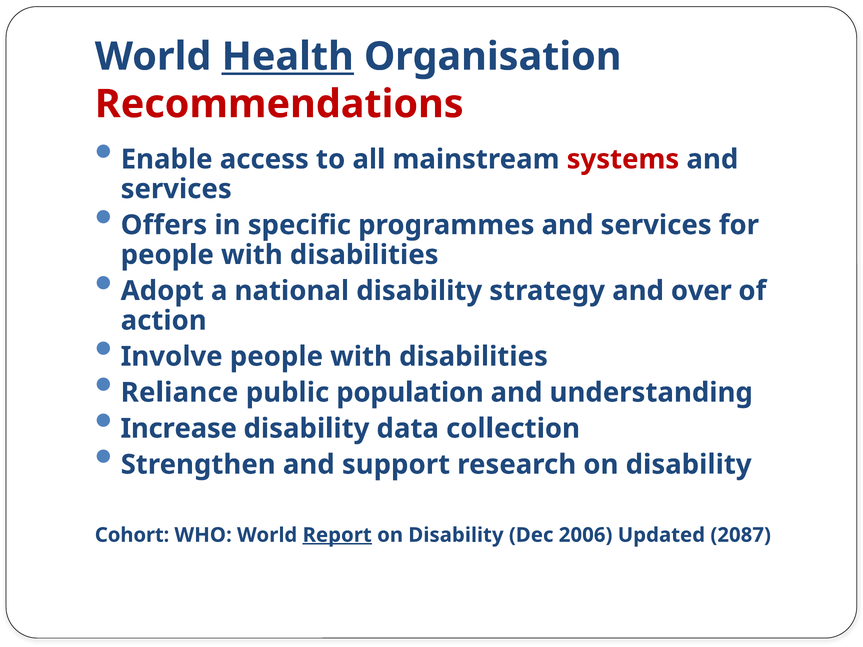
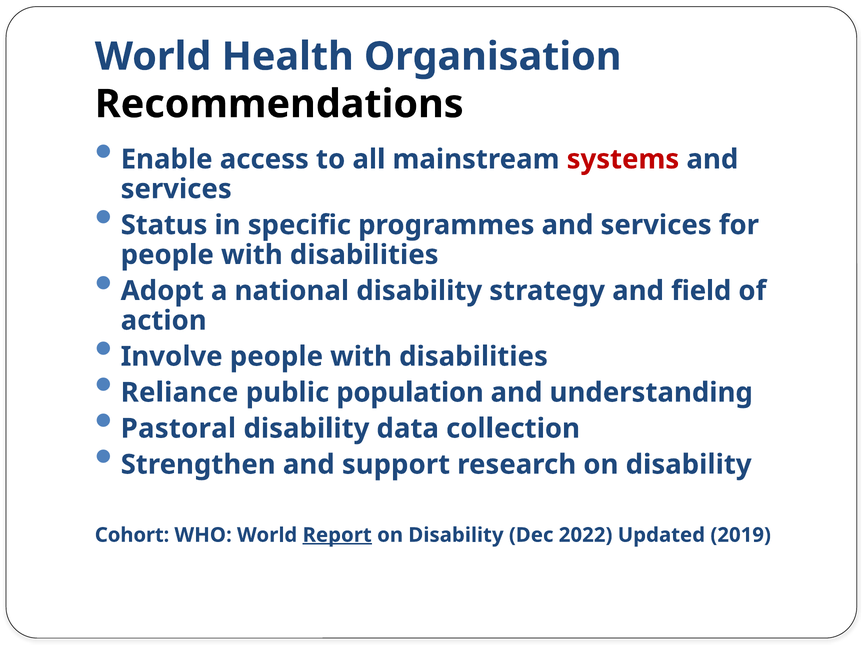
Health underline: present -> none
Recommendations colour: red -> black
Offers: Offers -> Status
over: over -> field
Increase: Increase -> Pastoral
2006: 2006 -> 2022
2087: 2087 -> 2019
